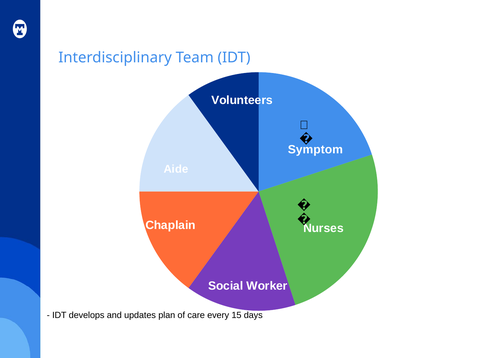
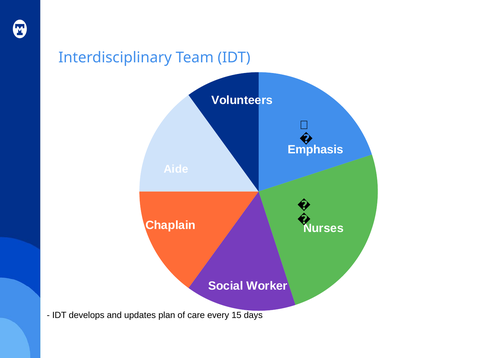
Symptom: Symptom -> Emphasis
